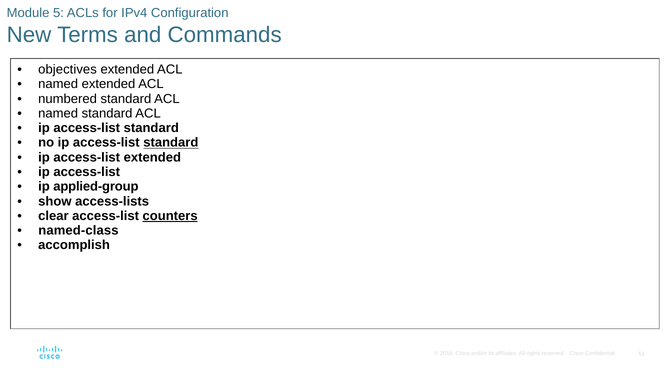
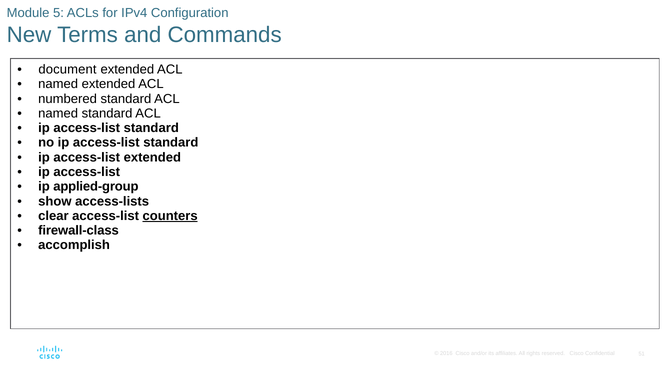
objectives: objectives -> document
standard at (171, 143) underline: present -> none
named-class: named-class -> firewall-class
